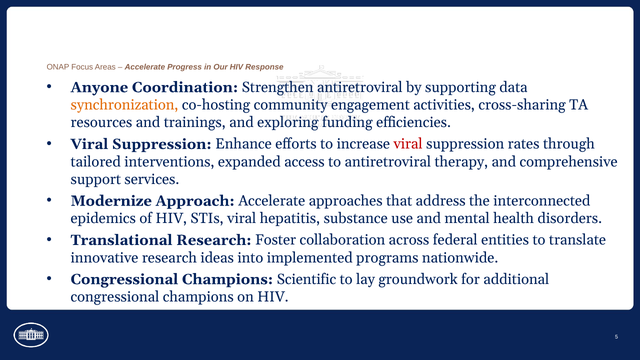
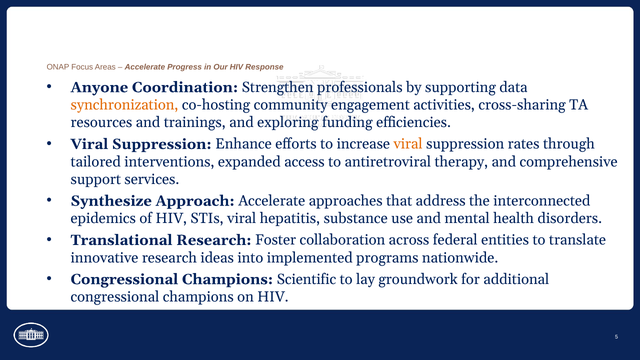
Strengthen antiretroviral: antiretroviral -> professionals
viral at (408, 144) colour: red -> orange
Modernize: Modernize -> Synthesize
